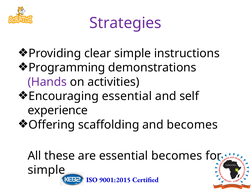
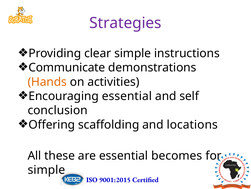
Programming: Programming -> Communicate
Hands colour: purple -> orange
experience: experience -> conclusion
and becomes: becomes -> locations
